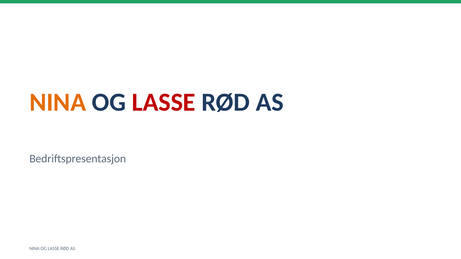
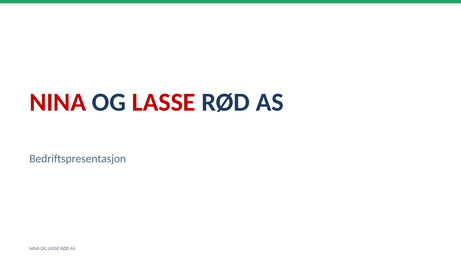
NINA at (58, 102) colour: orange -> red
